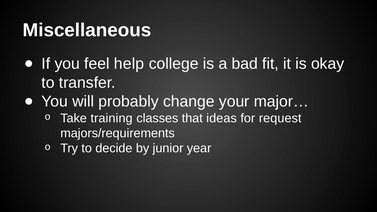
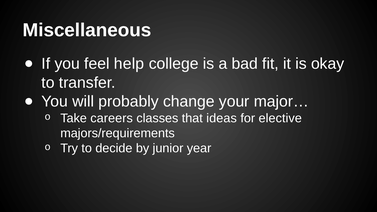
training: training -> careers
request: request -> elective
